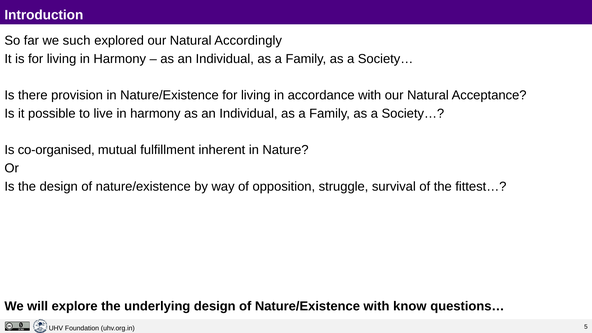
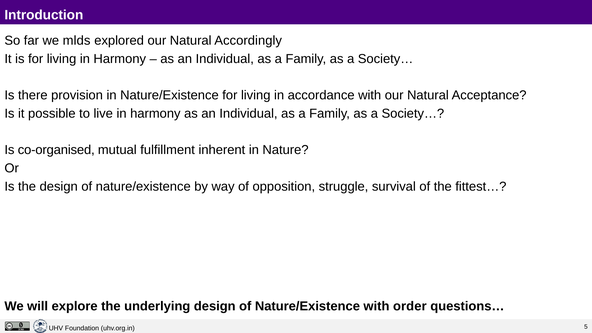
such: such -> mlds
know: know -> order
